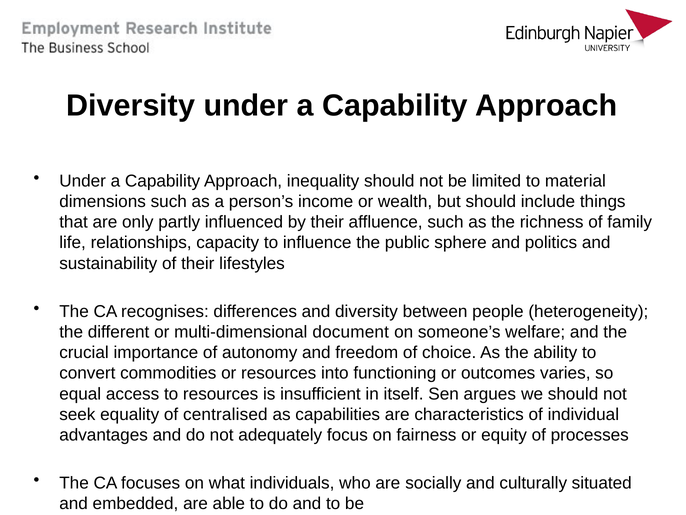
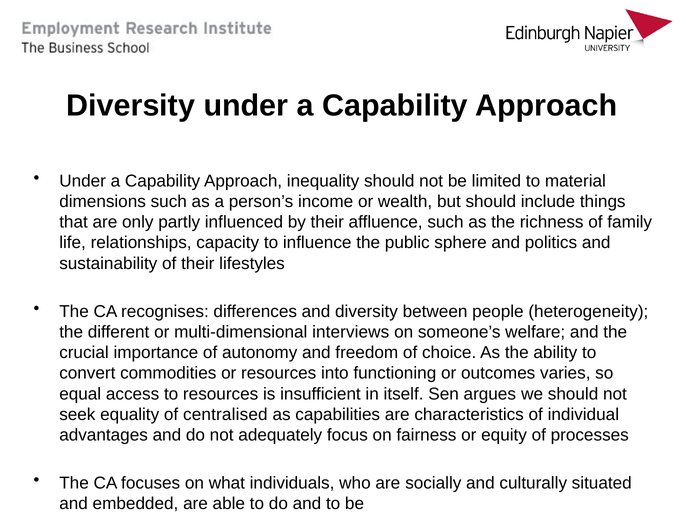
document: document -> interviews
